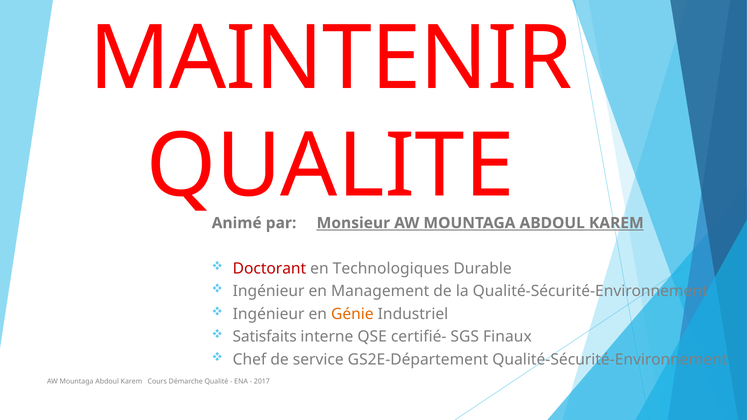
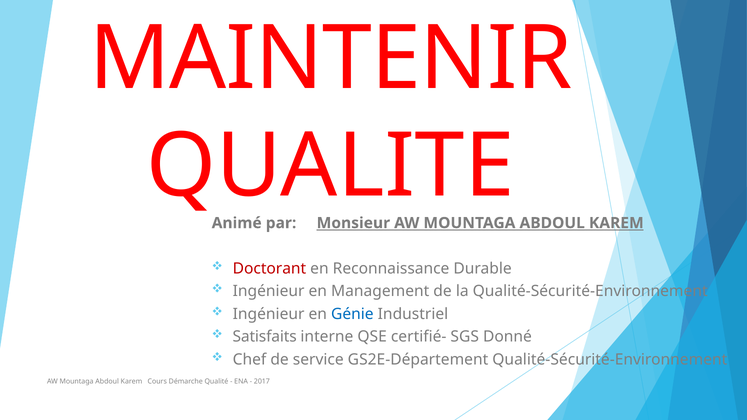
Technologiques: Technologiques -> Reconnaissance
Génie colour: orange -> blue
Finaux: Finaux -> Donné
